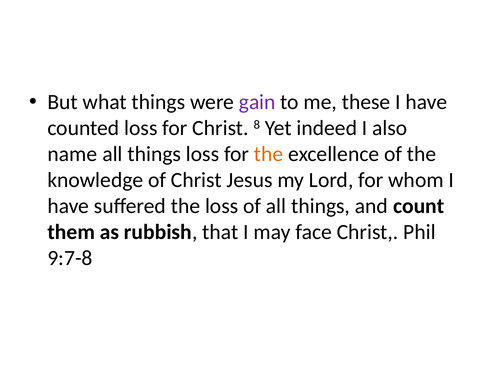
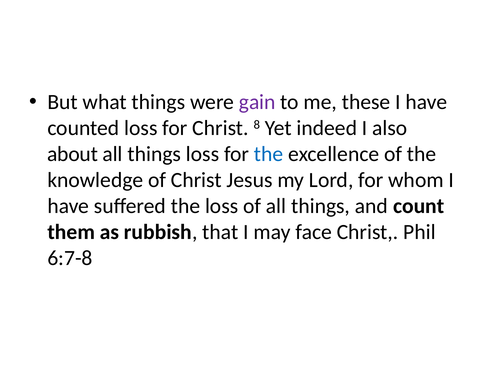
name: name -> about
the at (269, 154) colour: orange -> blue
9:7-8: 9:7-8 -> 6:7-8
